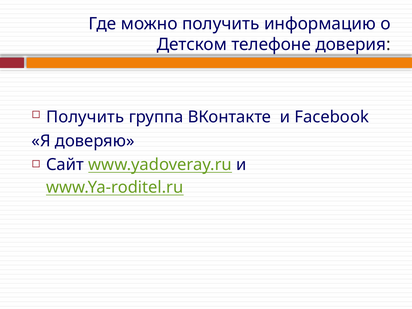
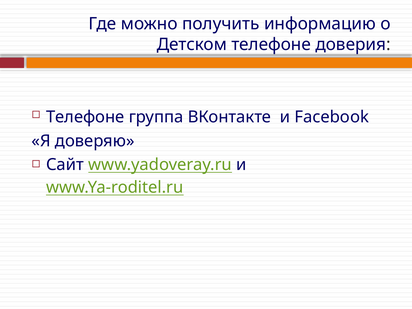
Получить at (85, 117): Получить -> Телефоне
